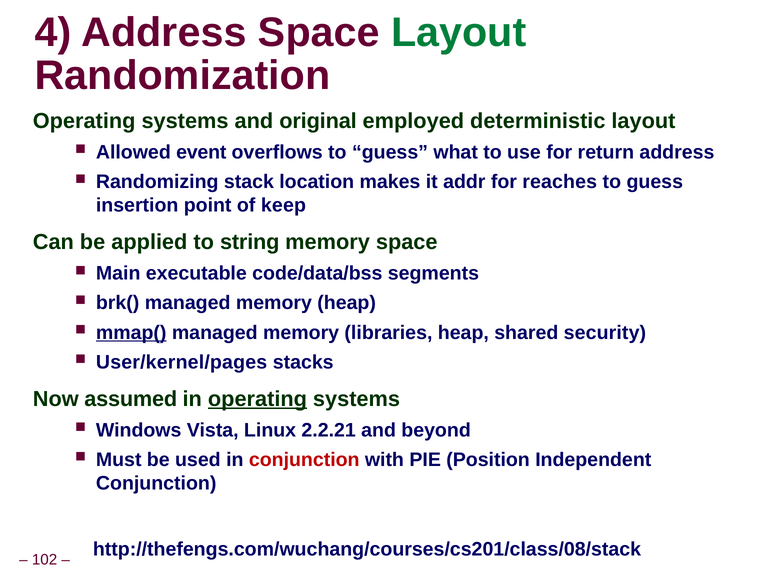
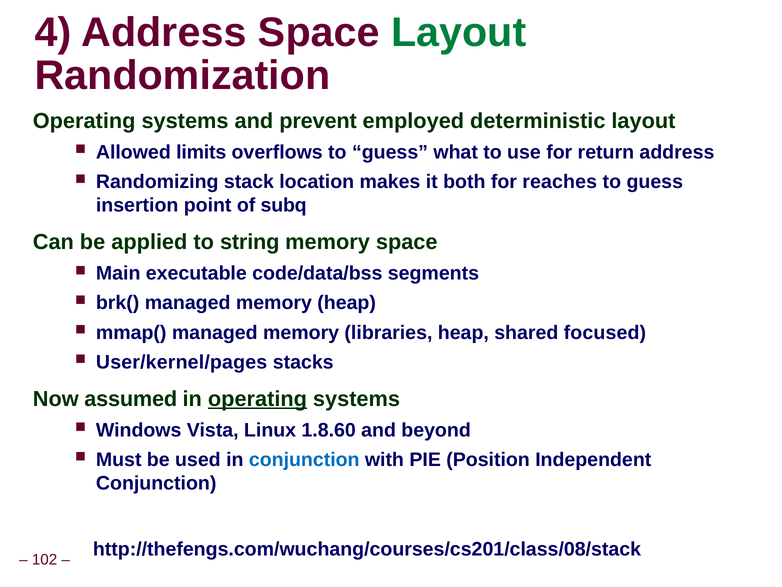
original: original -> prevent
event: event -> limits
addr: addr -> both
keep: keep -> subq
mmap( underline: present -> none
security: security -> focused
2.2.21: 2.2.21 -> 1.8.60
conjunction at (304, 459) colour: red -> blue
